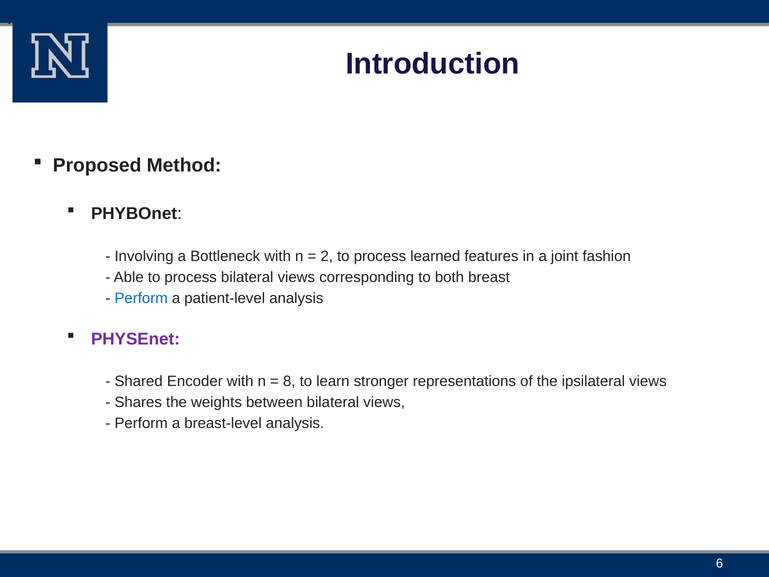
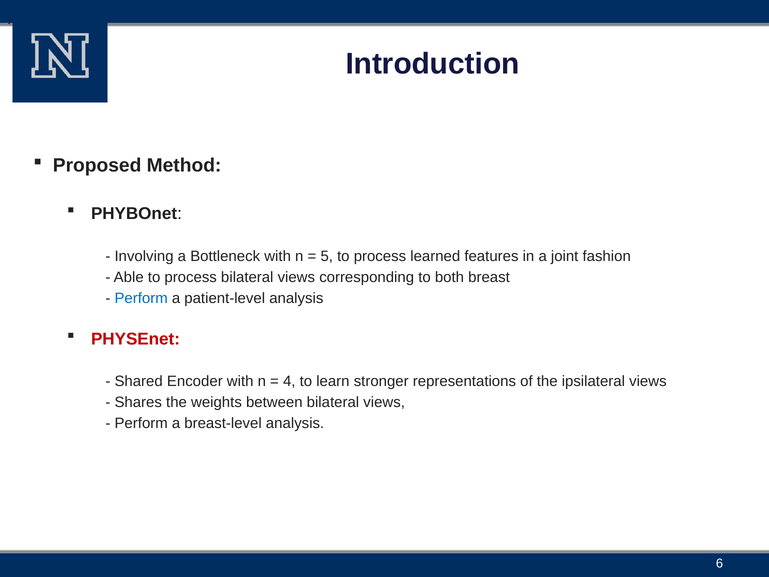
2: 2 -> 5
PHYSEnet colour: purple -> red
8: 8 -> 4
